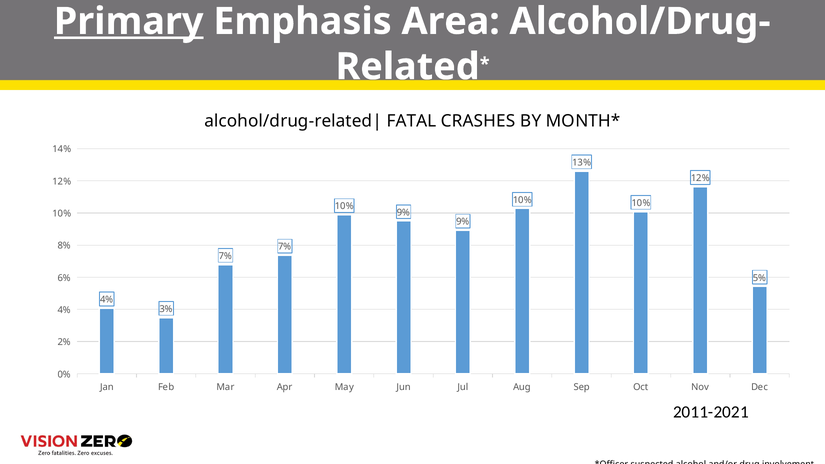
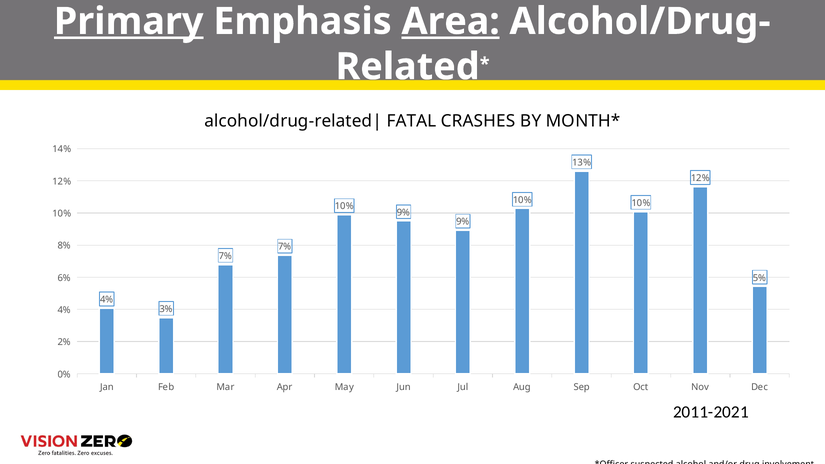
Area underline: none -> present
